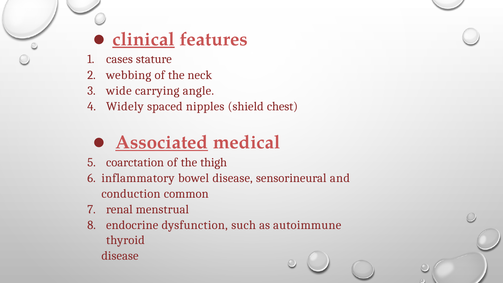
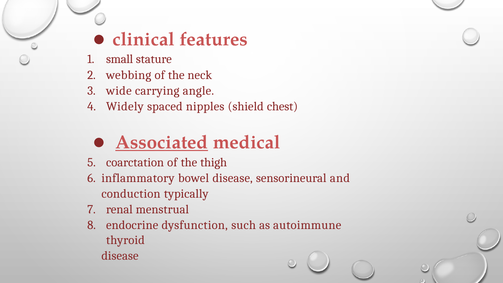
clinical underline: present -> none
cases: cases -> small
common: common -> typically
